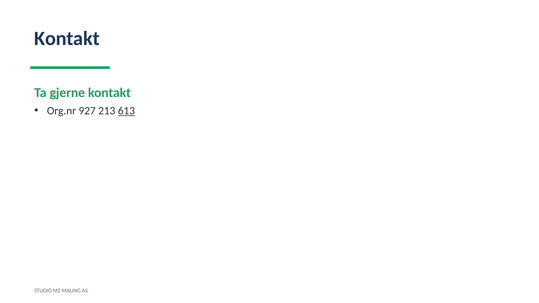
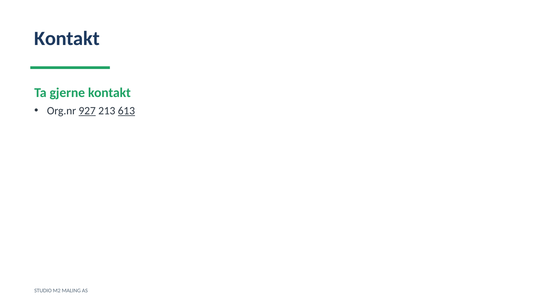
927 underline: none -> present
